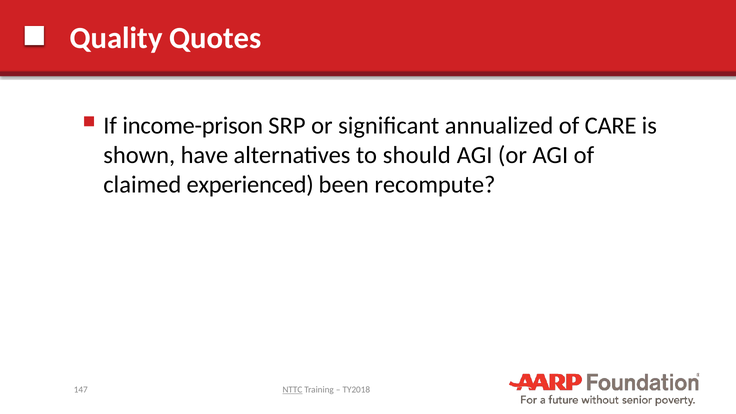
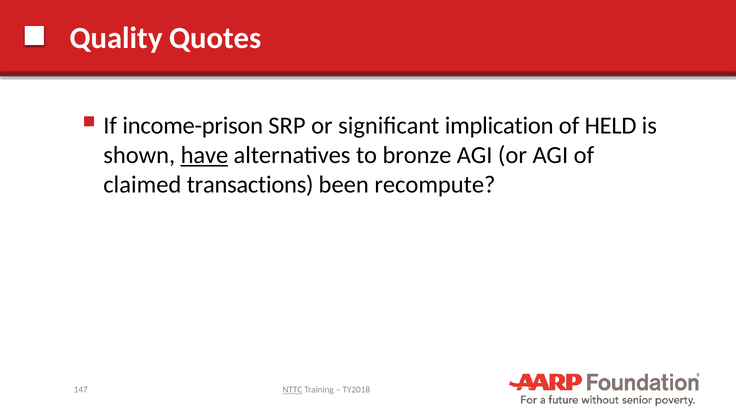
annualized: annualized -> implication
CARE: CARE -> HELD
have underline: none -> present
should: should -> bronze
experienced: experienced -> transactions
